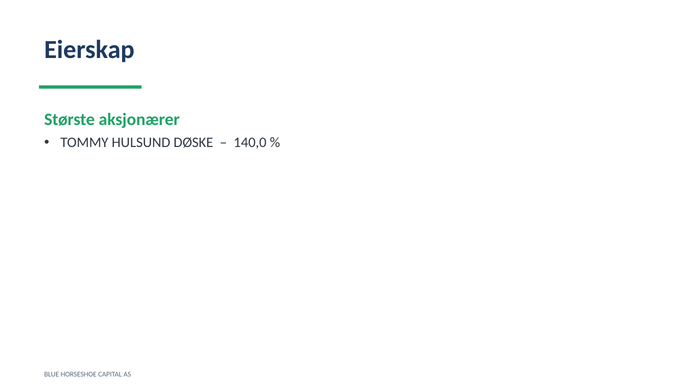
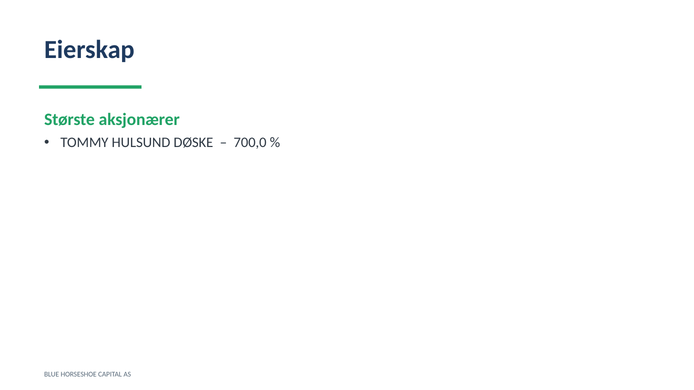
140,0: 140,0 -> 700,0
